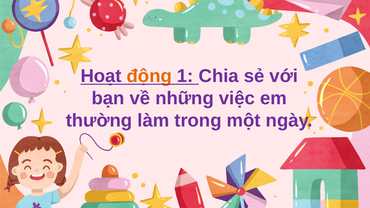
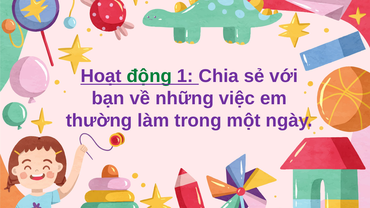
động colour: orange -> green
